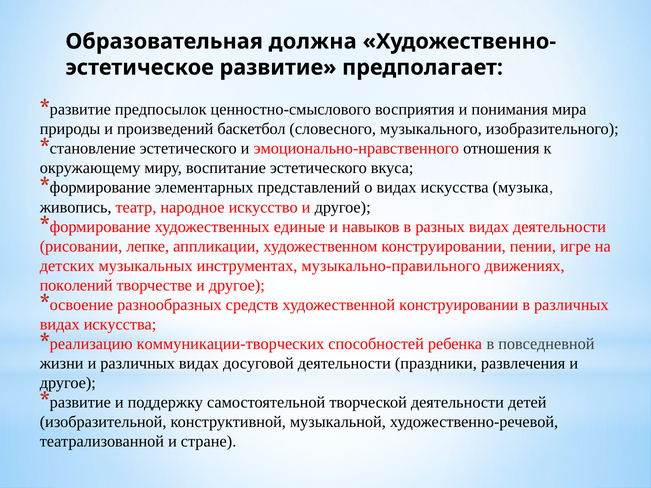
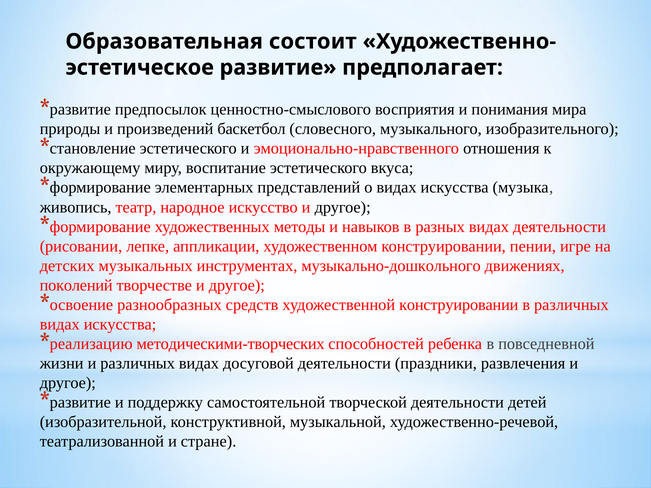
должна: должна -> состоит
единые: единые -> методы
музыкально-правильного: музыкально-правильного -> музыкально-дошкольного
коммуникации-творческих: коммуникации-творческих -> методическими-творческих
